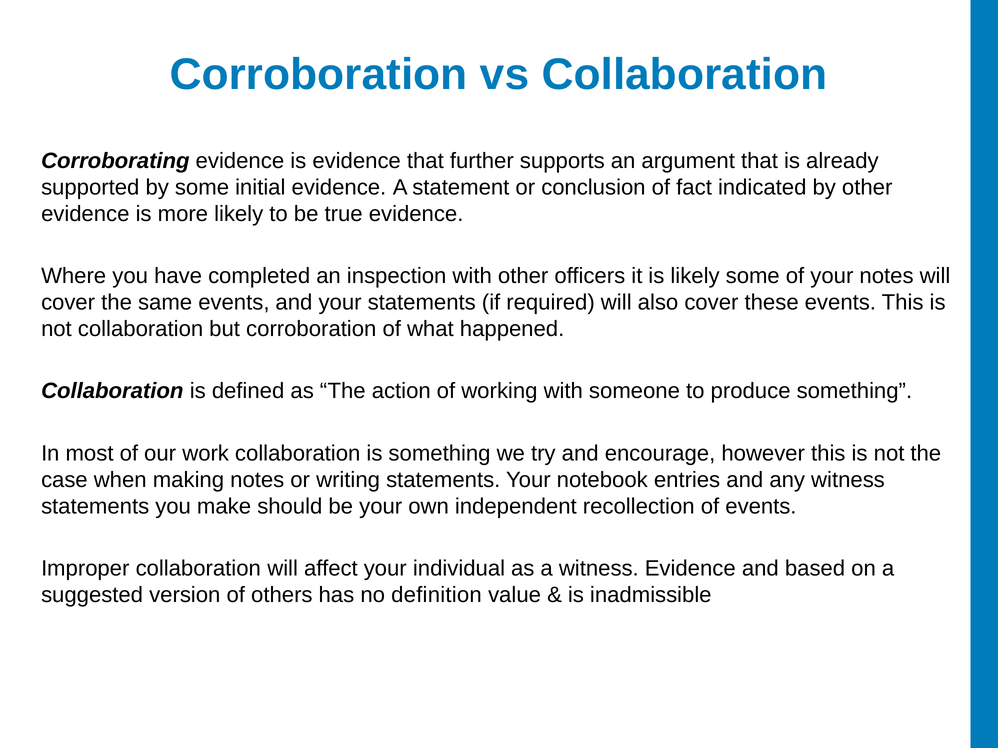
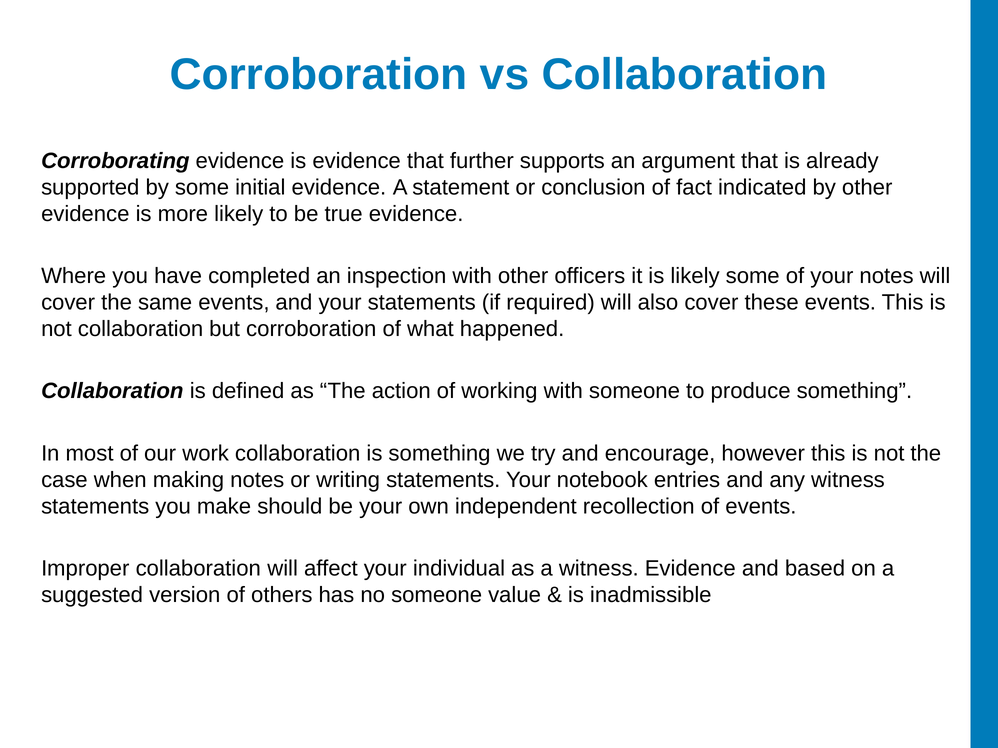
no definition: definition -> someone
